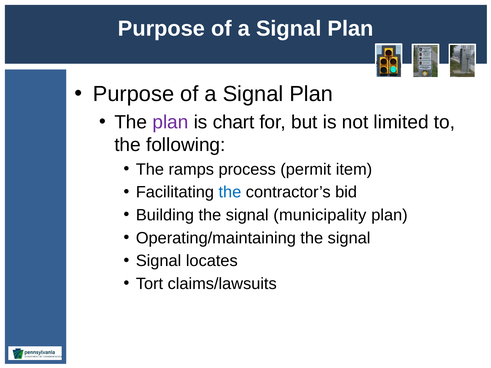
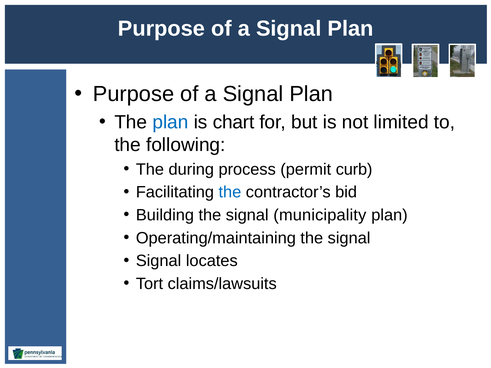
plan at (170, 122) colour: purple -> blue
ramps: ramps -> during
item: item -> curb
